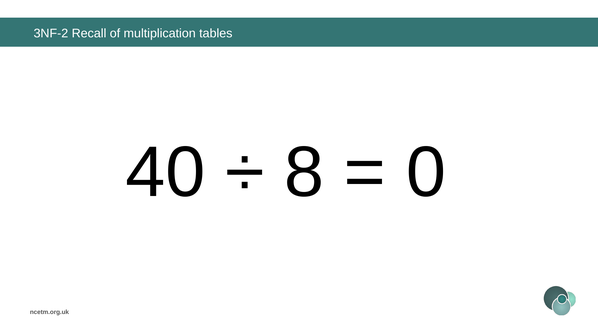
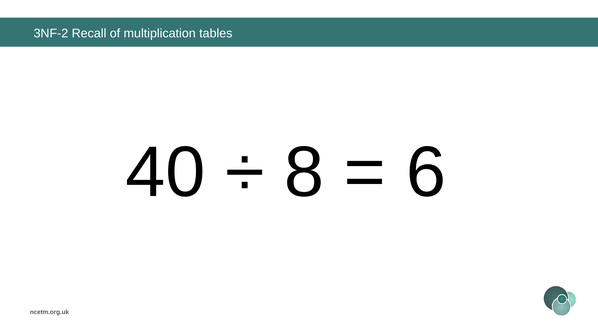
0: 0 -> 6
